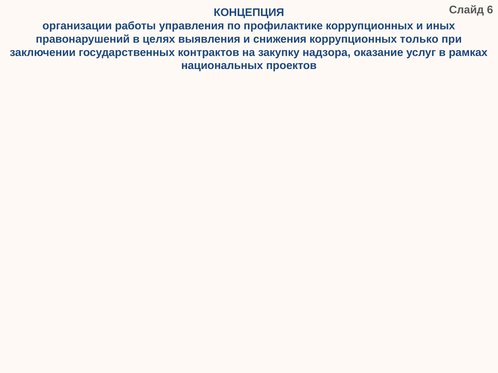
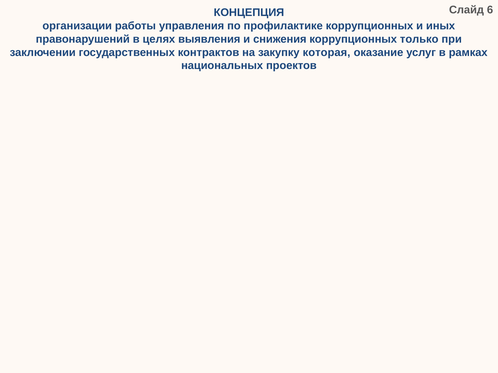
надзора: надзора -> которая
